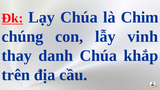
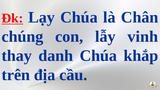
Chim: Chim -> Chân
